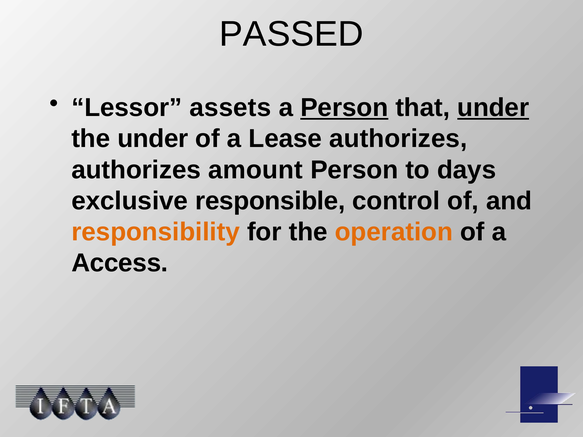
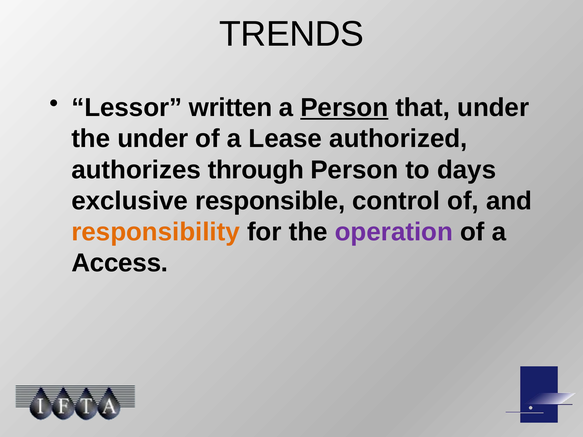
PASSED: PASSED -> TRENDS
assets: assets -> written
under at (493, 108) underline: present -> none
Lease authorizes: authorizes -> authorized
amount: amount -> through
operation colour: orange -> purple
